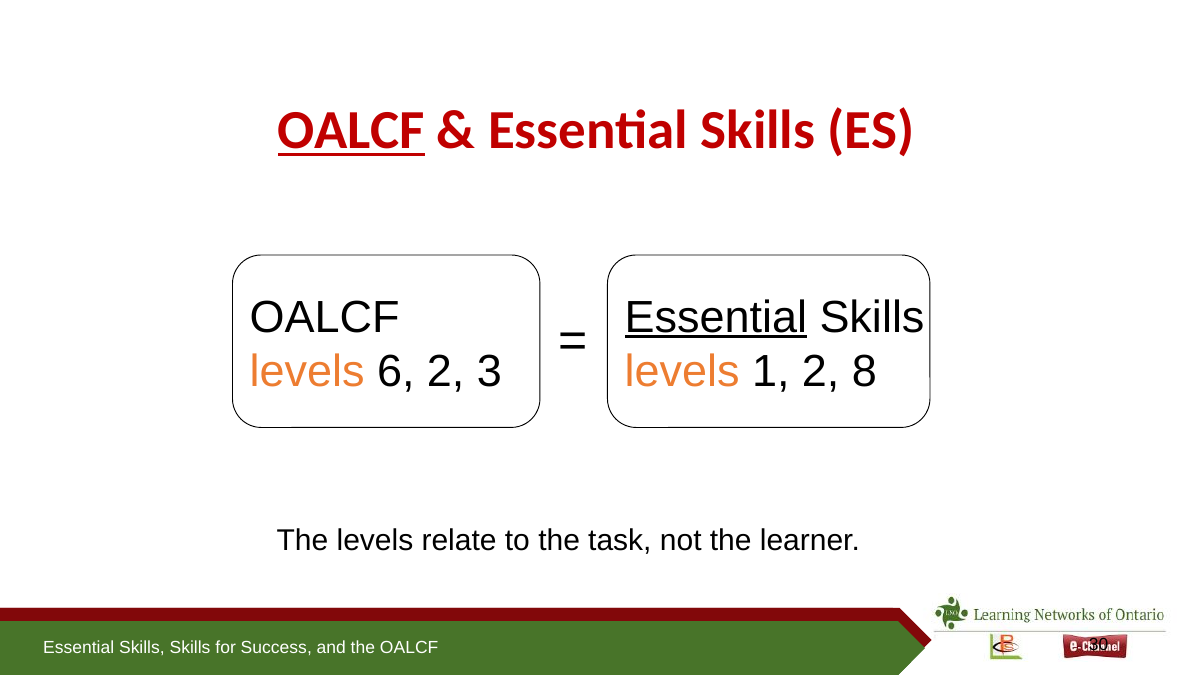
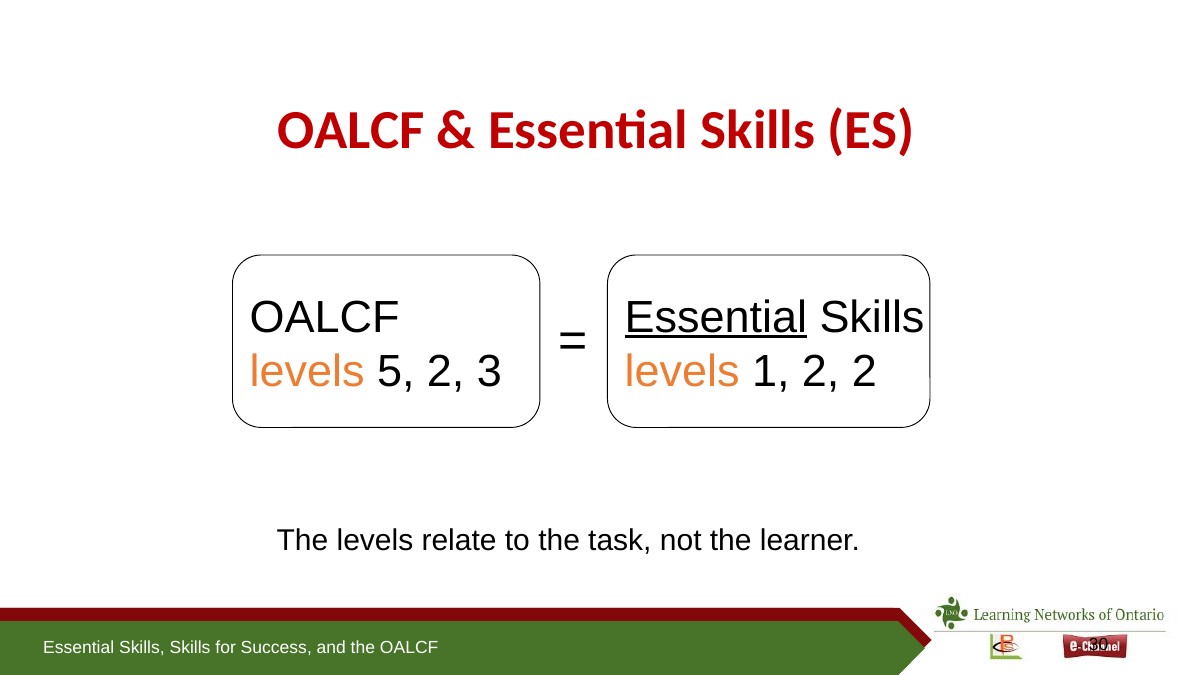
OALCF at (351, 131) underline: present -> none
6: 6 -> 5
2 8: 8 -> 2
